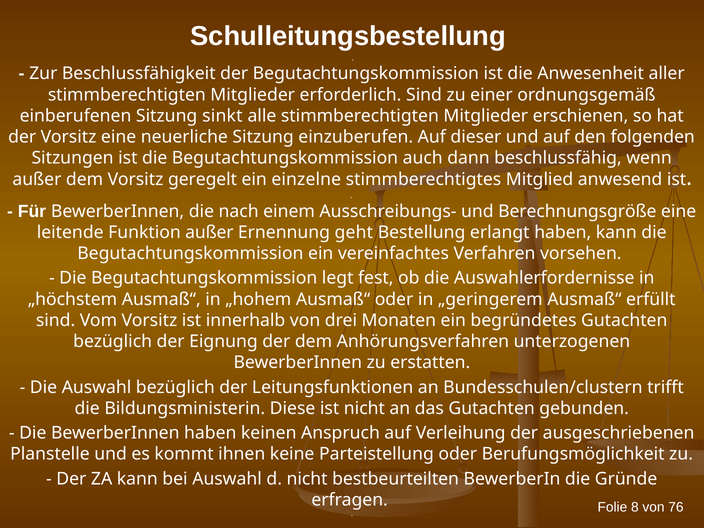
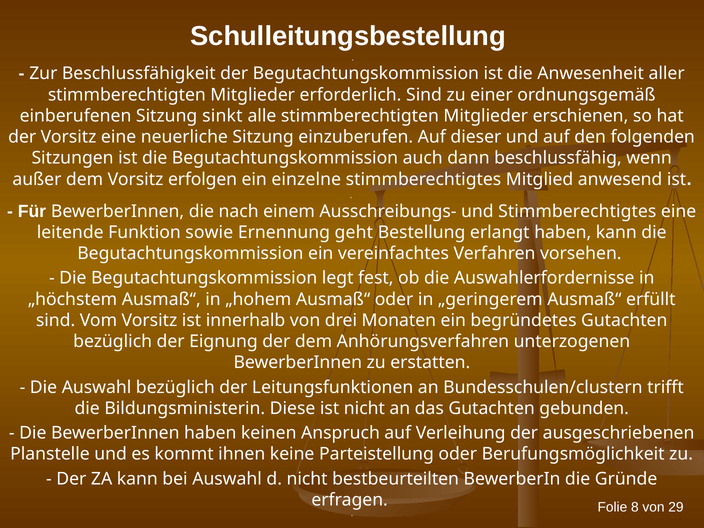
geregelt: geregelt -> erfolgen
und Berechnungsgröße: Berechnungsgröße -> Stimmberechtigtes
Funktion außer: außer -> sowie
76: 76 -> 29
